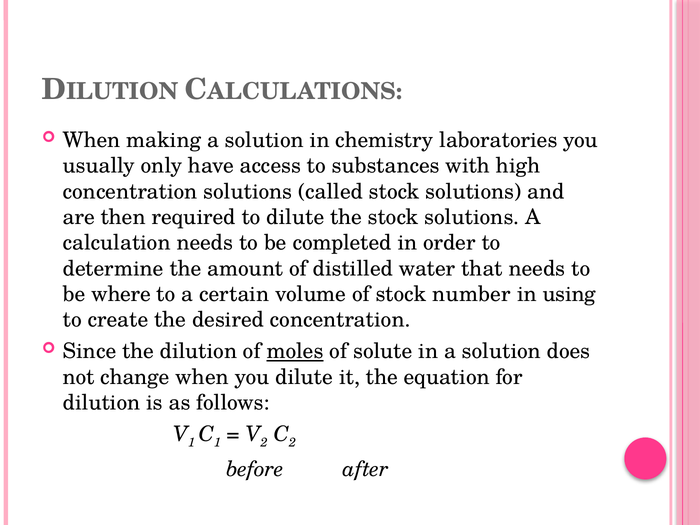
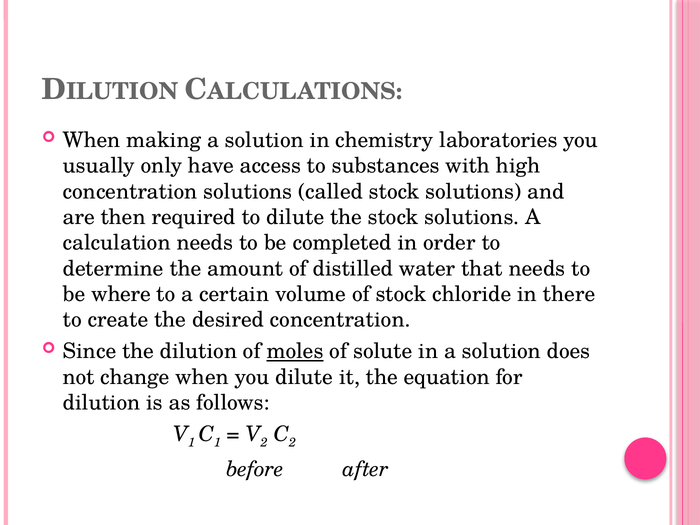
number: number -> chloride
using: using -> there
